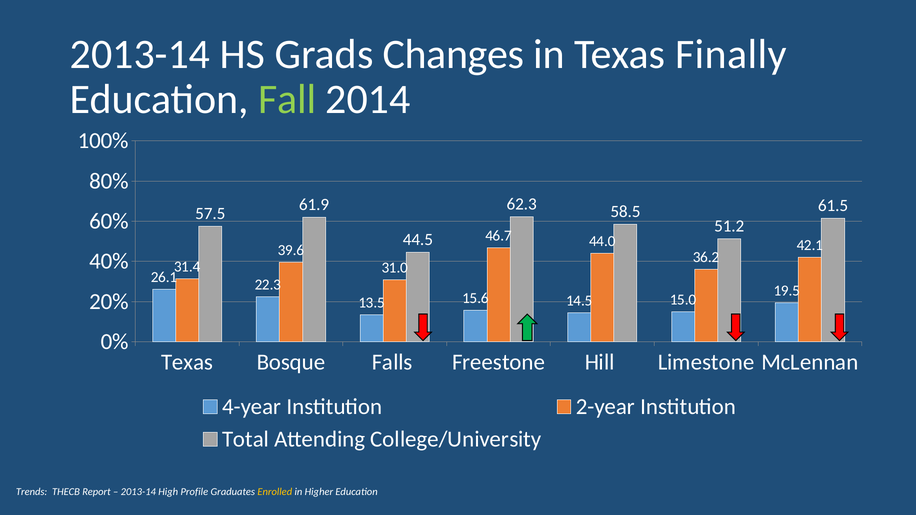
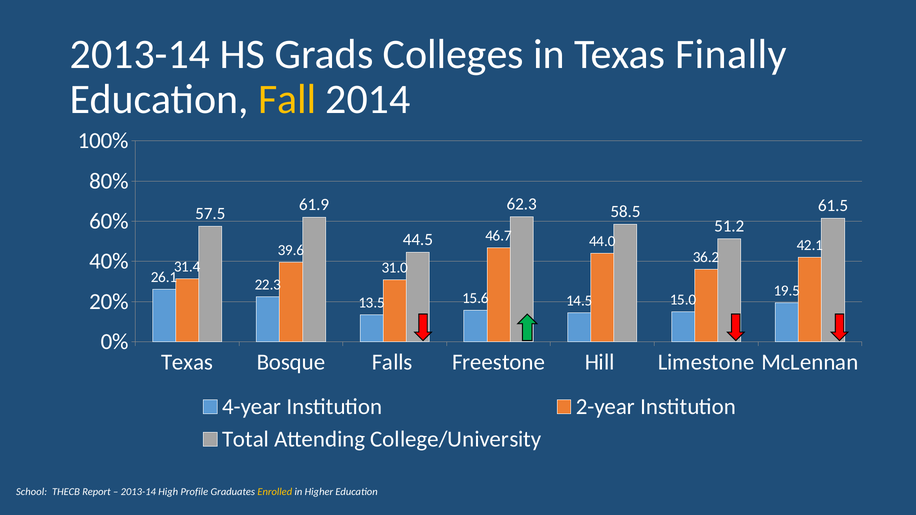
Changes: Changes -> Colleges
Fall colour: light green -> yellow
Trends: Trends -> School
